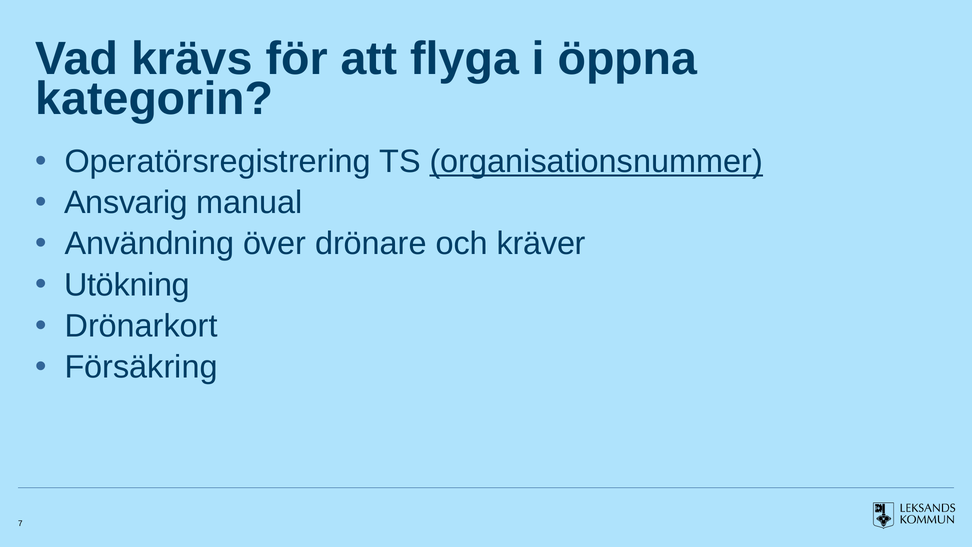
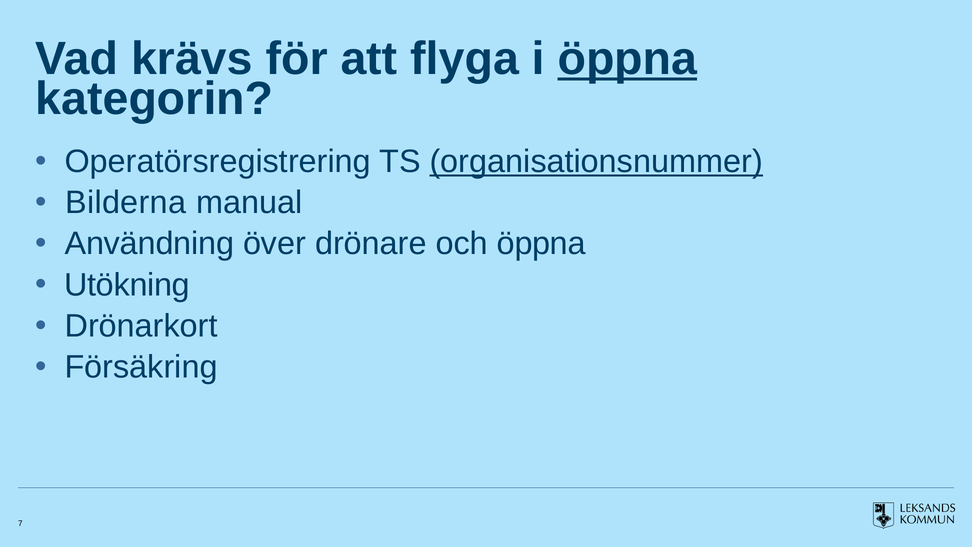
öppna at (627, 59) underline: none -> present
Ansvarig: Ansvarig -> Bilderna
och kräver: kräver -> öppna
